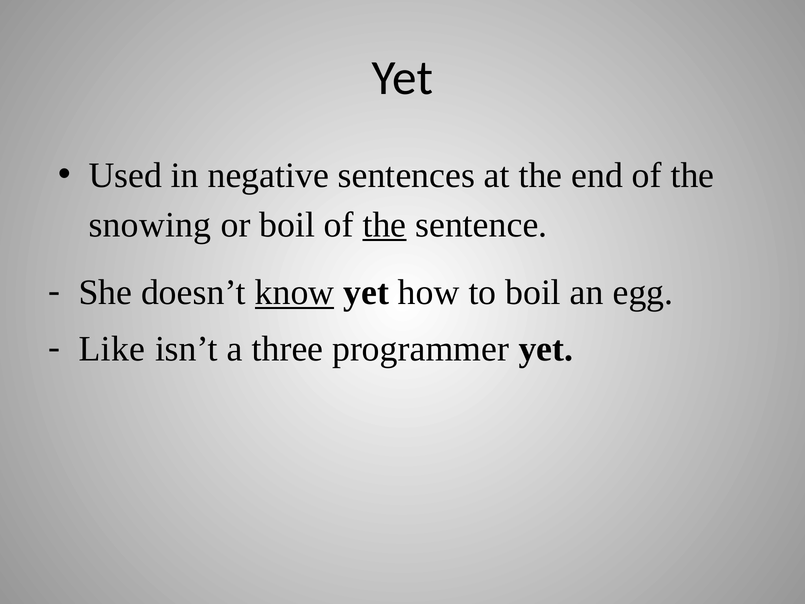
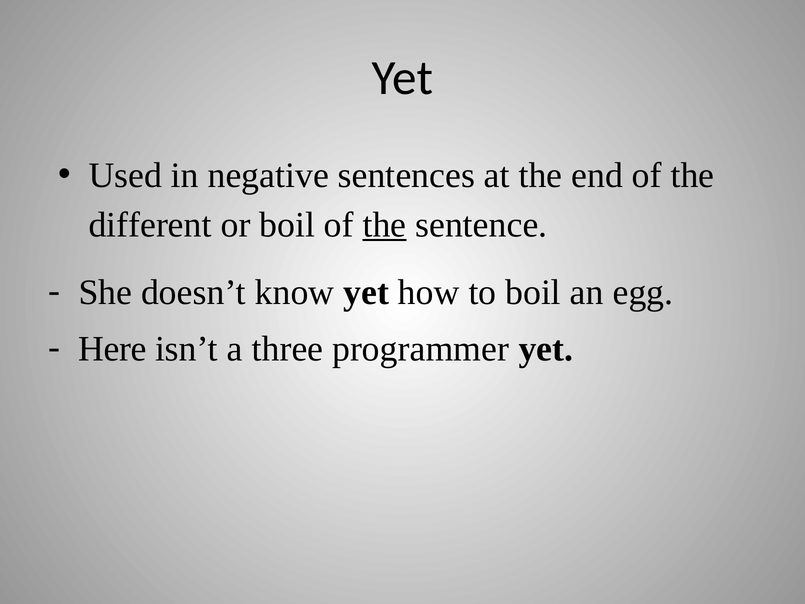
snowing: snowing -> different
know underline: present -> none
Like: Like -> Here
